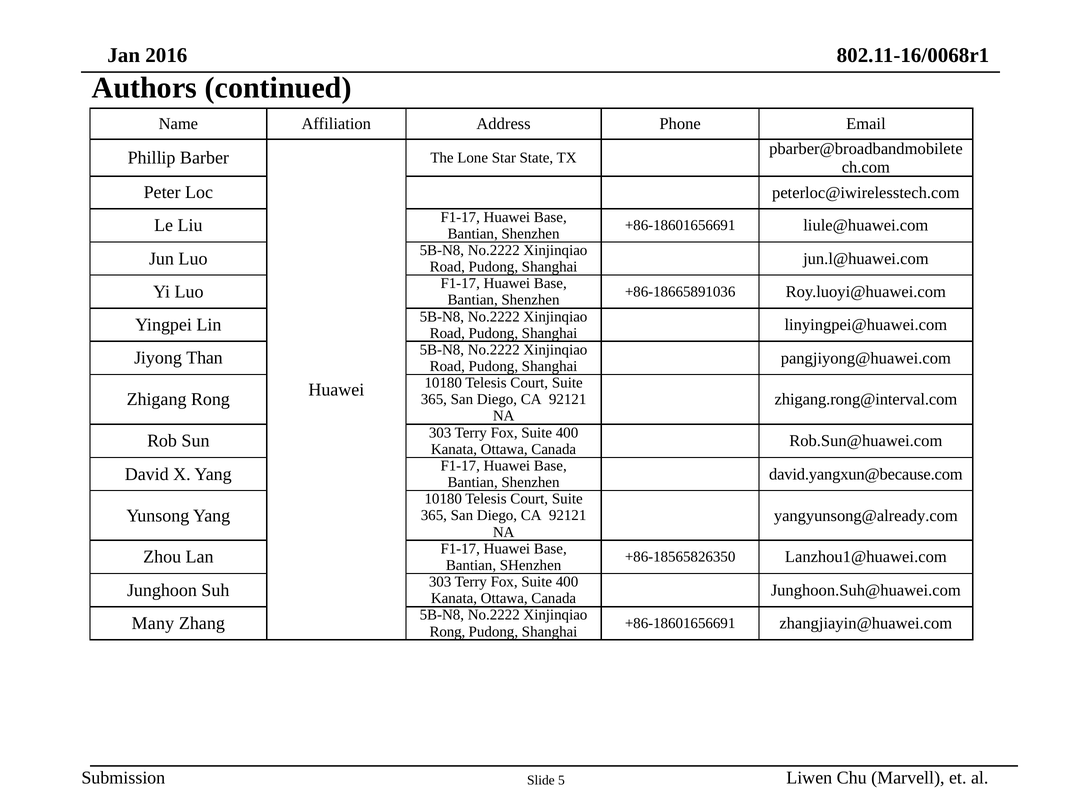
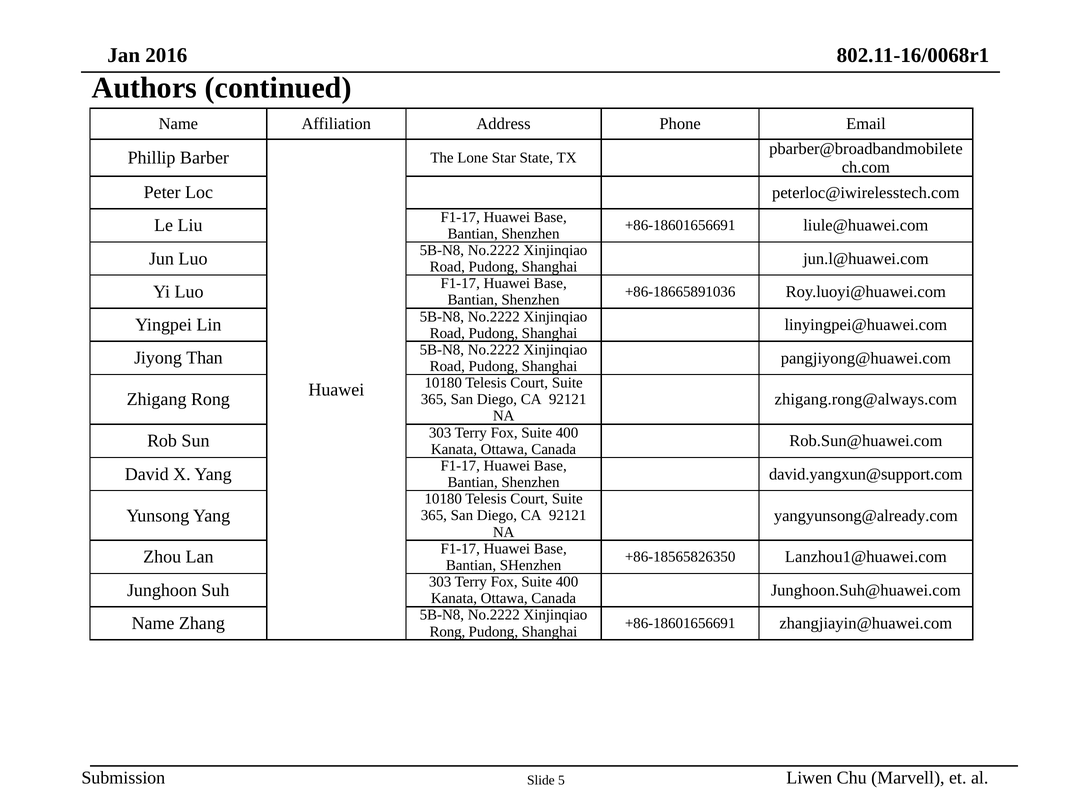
zhigang.rong@interval.com: zhigang.rong@interval.com -> zhigang.rong@always.com
david.yangxun@because.com: david.yangxun@because.com -> david.yangxun@support.com
Many at (153, 623): Many -> Name
